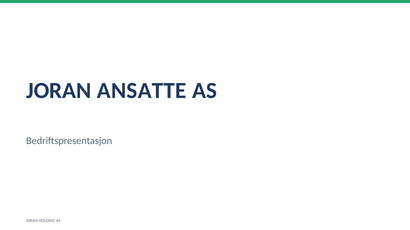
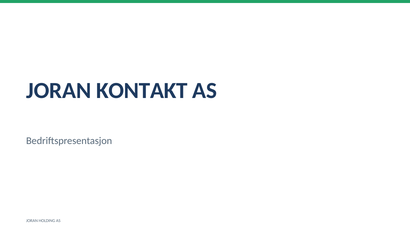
ANSATTE: ANSATTE -> KONTAKT
